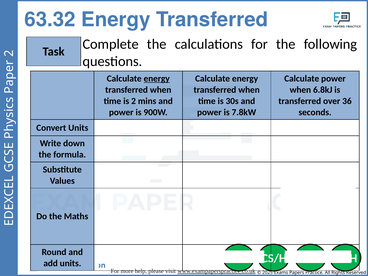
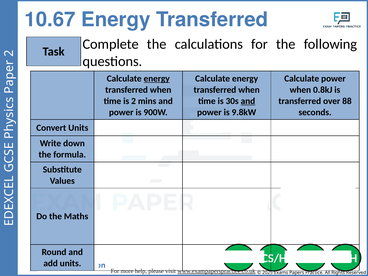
63.32: 63.32 -> 10.67
6.8kJ: 6.8kJ -> 0.8kJ
and at (248, 101) underline: none -> present
36: 36 -> 88
7.8kW: 7.8kW -> 9.8kW
